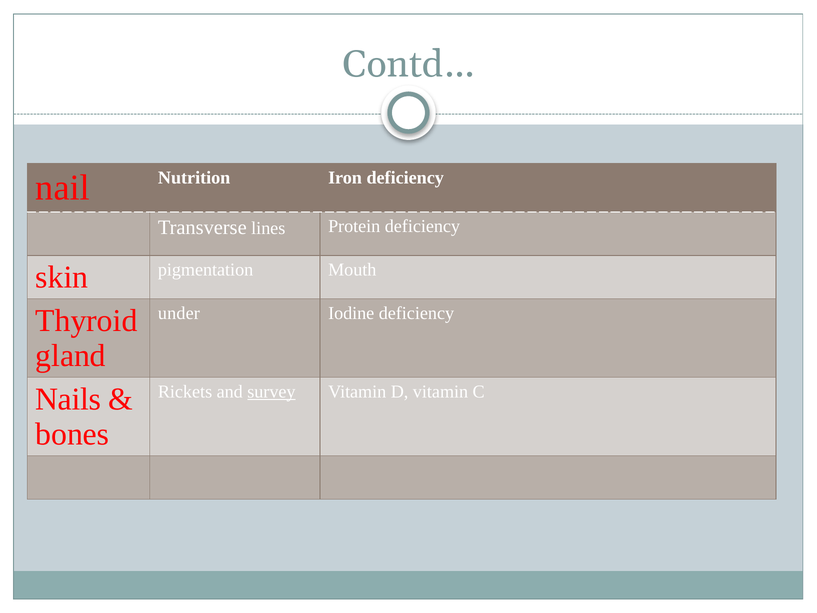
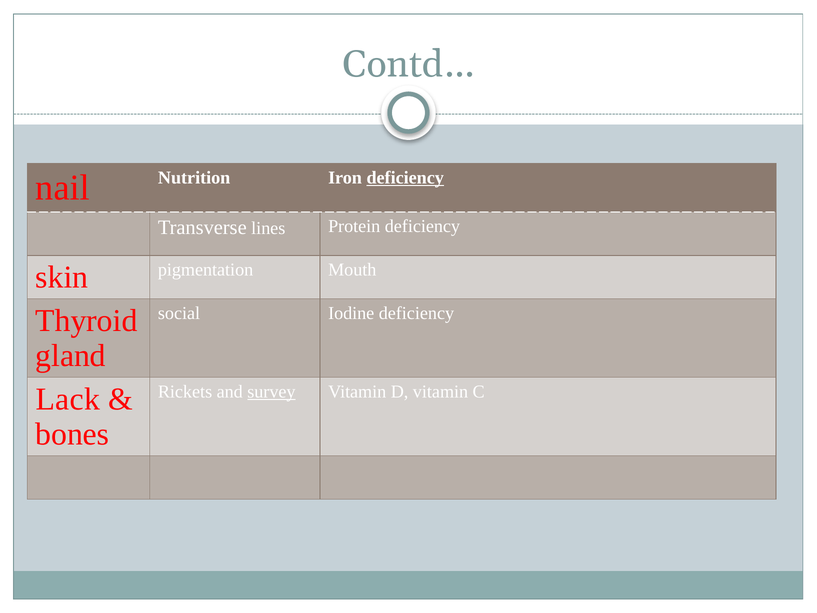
deficiency at (405, 178) underline: none -> present
under: under -> social
Nails: Nails -> Lack
